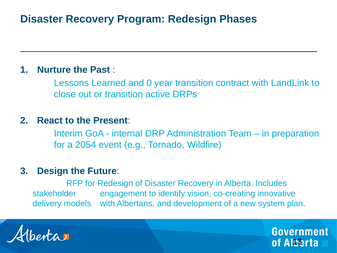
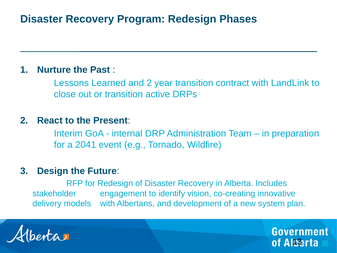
and 0: 0 -> 2
2054: 2054 -> 2041
